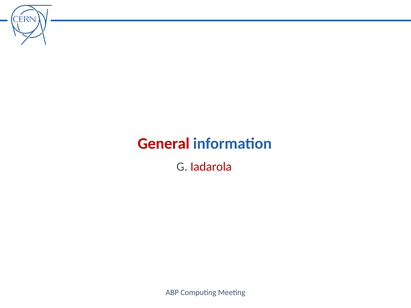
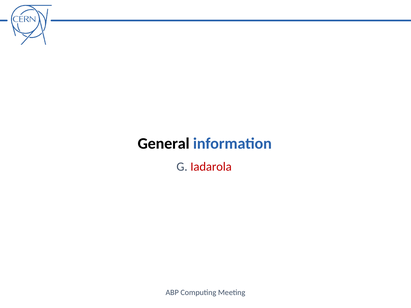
General colour: red -> black
